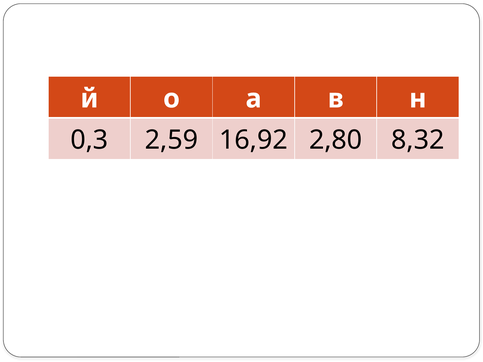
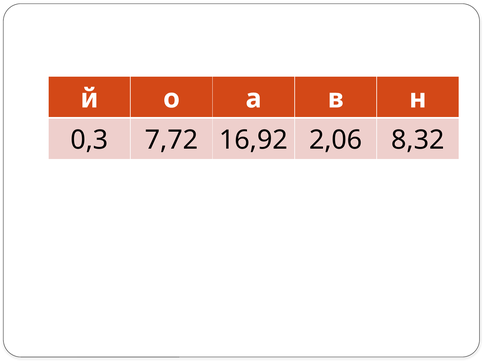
2,59: 2,59 -> 7,72
2,80: 2,80 -> 2,06
